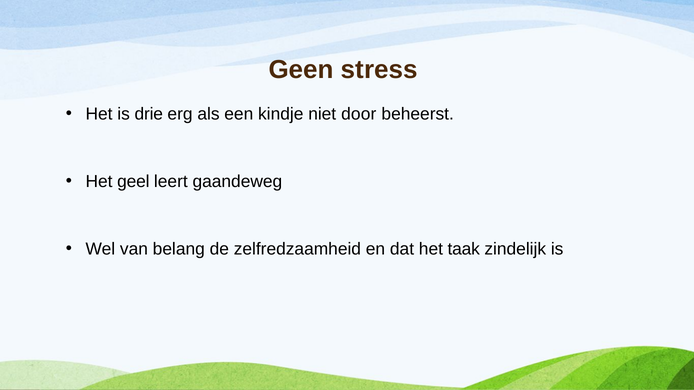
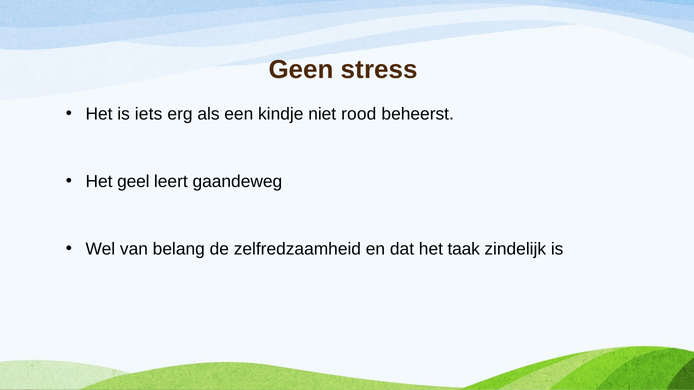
drie: drie -> iets
door: door -> rood
